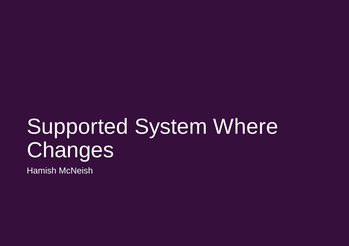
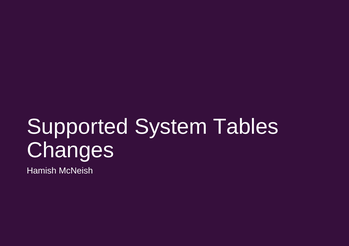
Where: Where -> Tables
